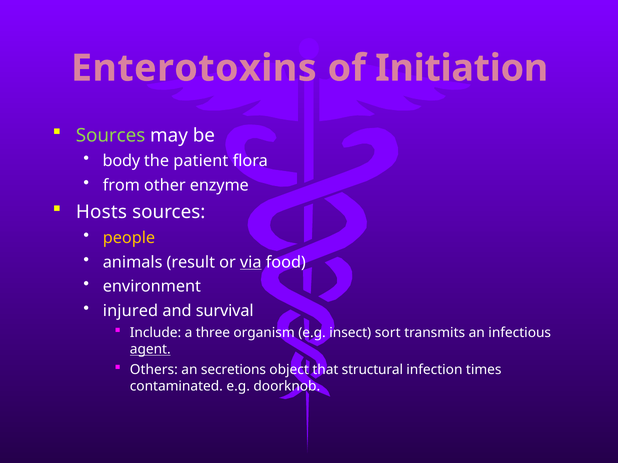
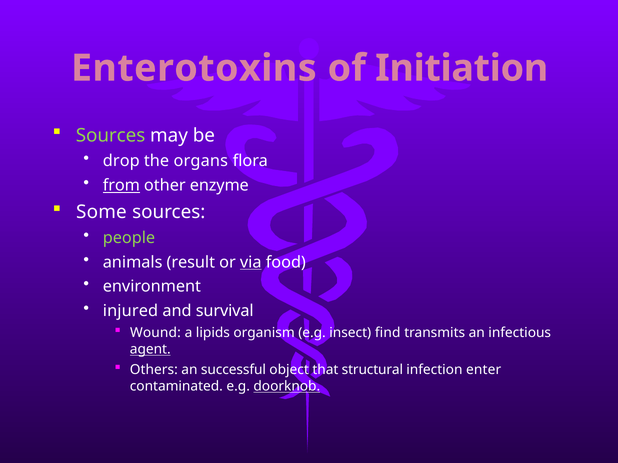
body: body -> drop
patient: patient -> organs
from underline: none -> present
Hosts: Hosts -> Some
people colour: yellow -> light green
Include: Include -> Wound
three: three -> lipids
sort: sort -> find
secretions: secretions -> successful
times: times -> enter
doorknob underline: none -> present
